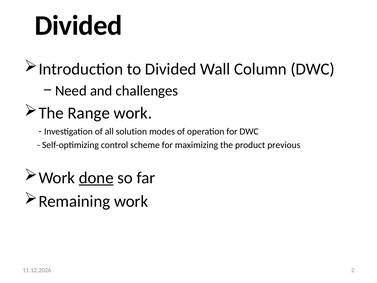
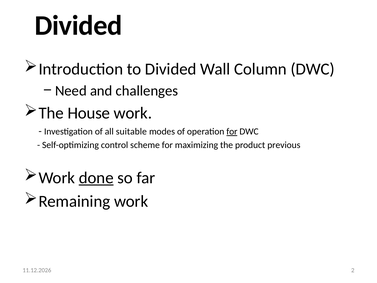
Range: Range -> House
solution: solution -> suitable
for at (232, 131) underline: none -> present
